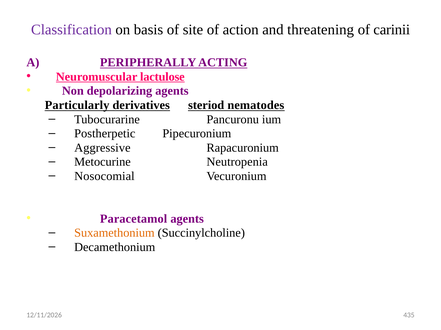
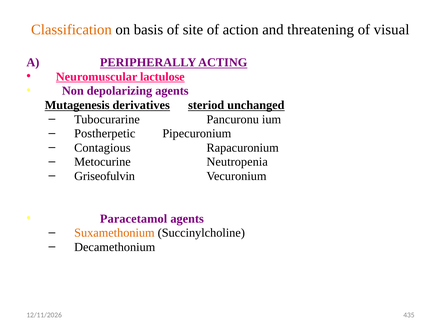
Classification colour: purple -> orange
carinii: carinii -> visual
Particularly: Particularly -> Mutagenesis
nematodes: nematodes -> unchanged
Aggressive: Aggressive -> Contagious
Nosocomial: Nosocomial -> Griseofulvin
